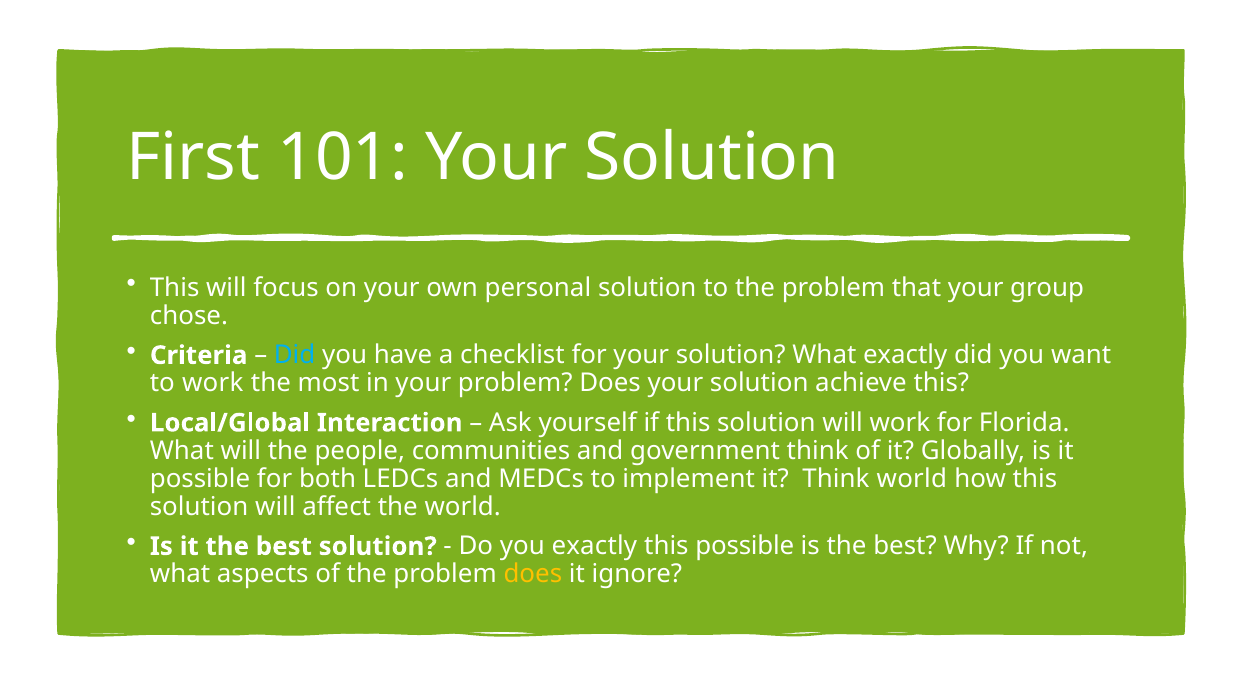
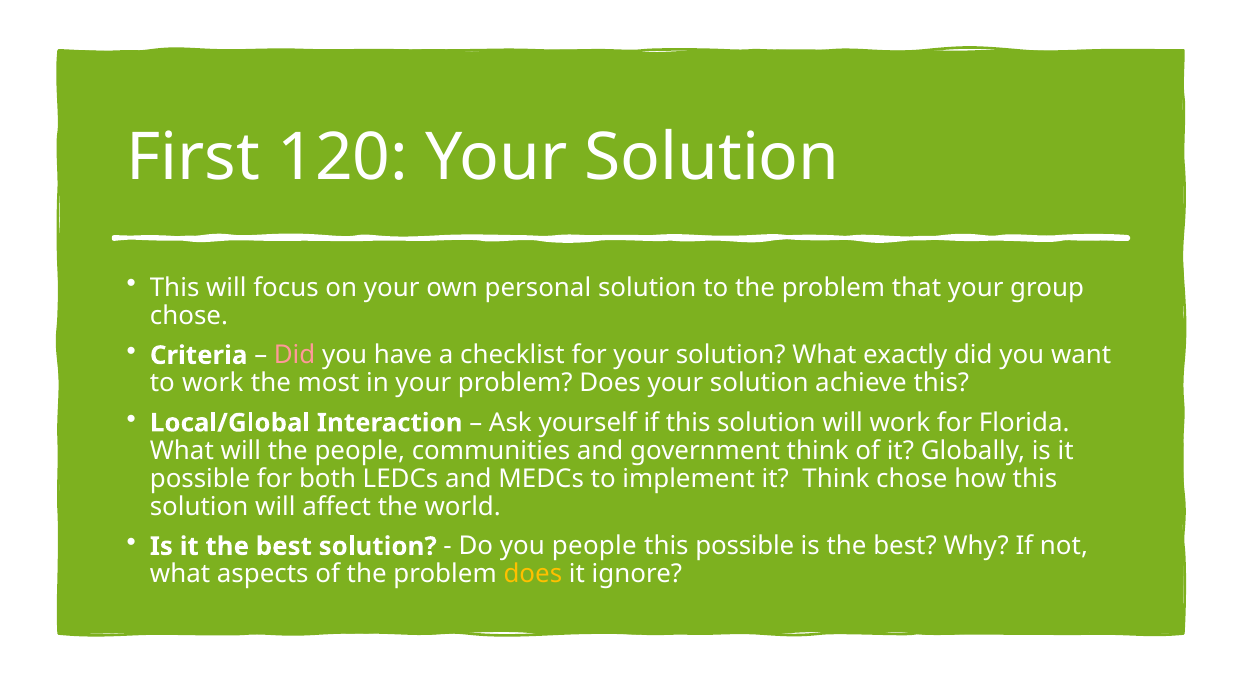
101: 101 -> 120
Did at (295, 355) colour: light blue -> pink
Think world: world -> chose
you exactly: exactly -> people
